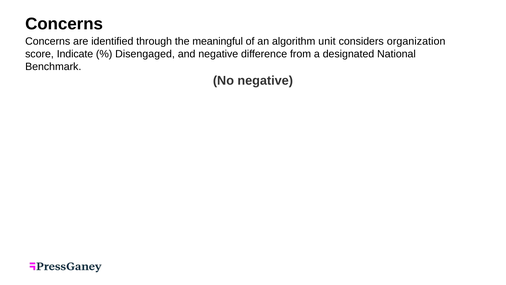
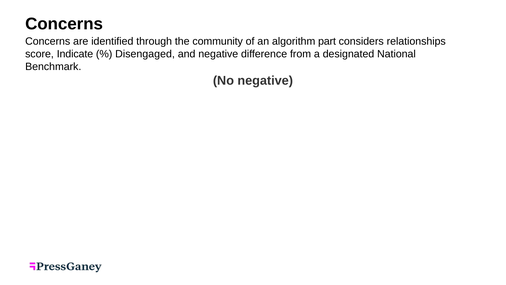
meaningful: meaningful -> community
unit: unit -> part
organization: organization -> relationships
